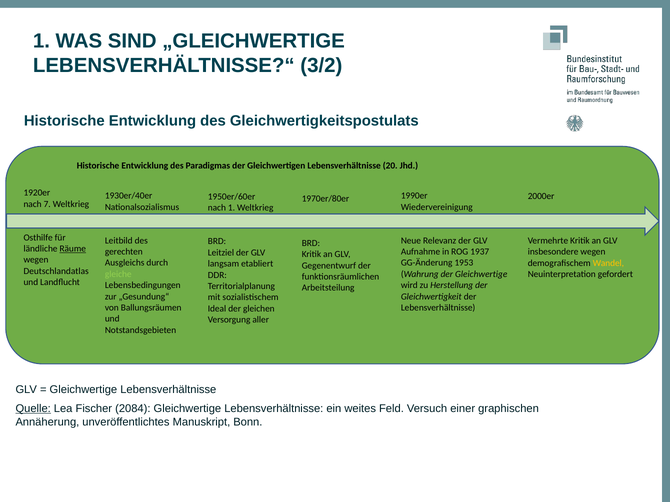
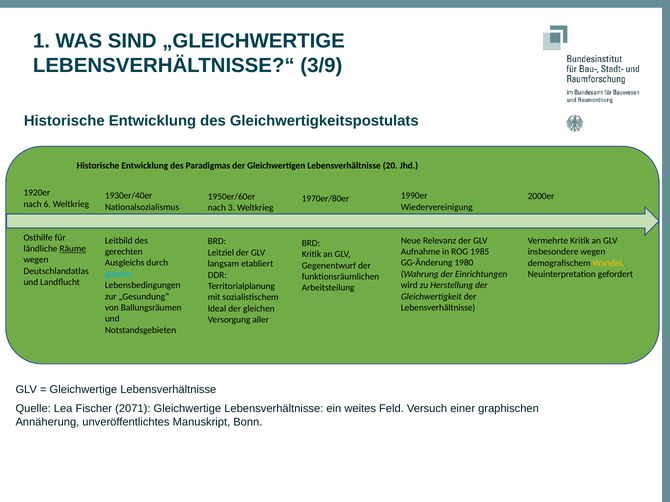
3/2: 3/2 -> 3/9
7: 7 -> 6
nach 1: 1 -> 3
1937: 1937 -> 1985
1953: 1953 -> 1980
gleiche colour: light green -> light blue
der Gleichwertige: Gleichwertige -> Einrichtungen
Quelle underline: present -> none
2084: 2084 -> 2071
